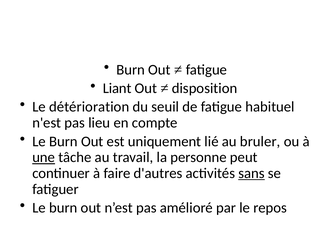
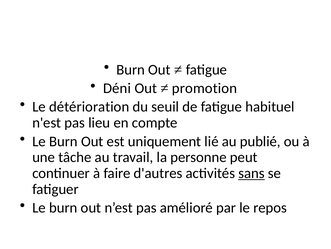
Liant: Liant -> Déni
disposition: disposition -> promotion
bruler: bruler -> publié
une underline: present -> none
